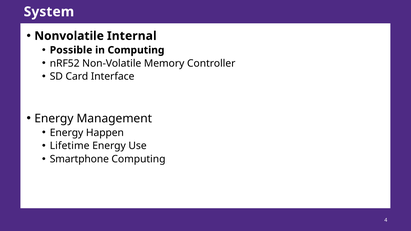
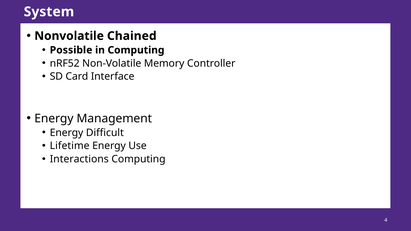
Internal: Internal -> Chained
Happen: Happen -> Difficult
Smartphone: Smartphone -> Interactions
